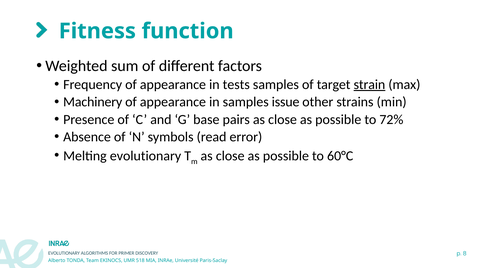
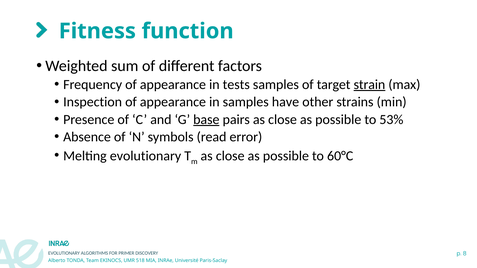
Machinery: Machinery -> Inspection
issue: issue -> have
base underline: none -> present
72%: 72% -> 53%
